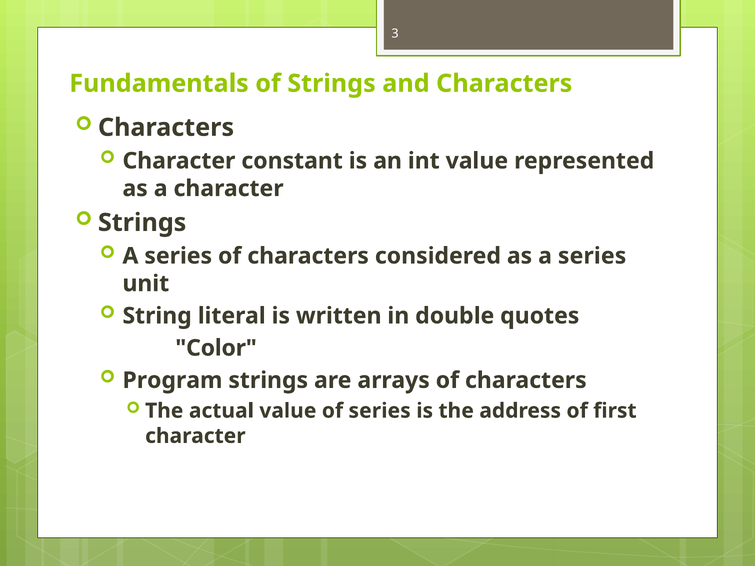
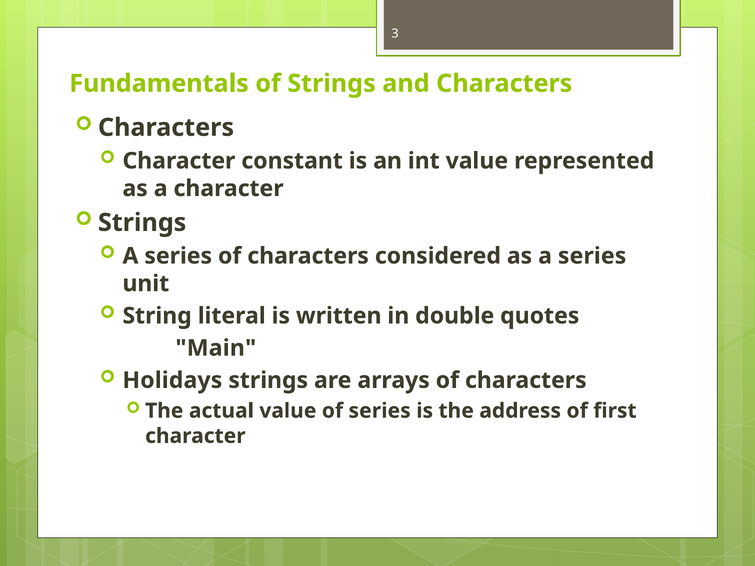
Color: Color -> Main
Program: Program -> Holidays
